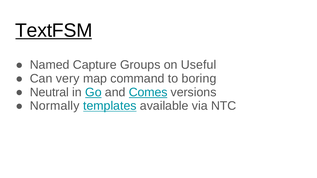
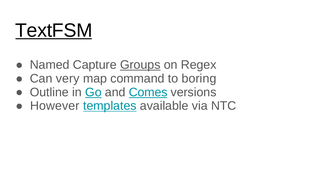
Groups underline: none -> present
Useful: Useful -> Regex
Neutral: Neutral -> Outline
Normally: Normally -> However
